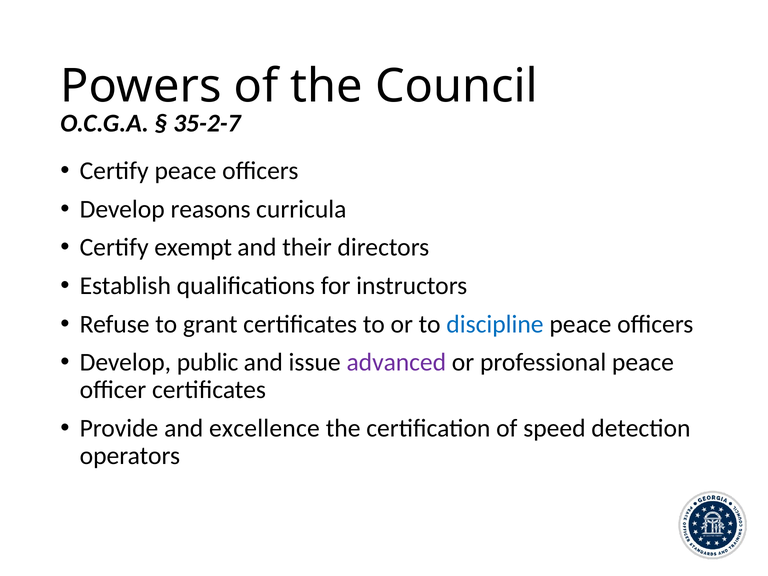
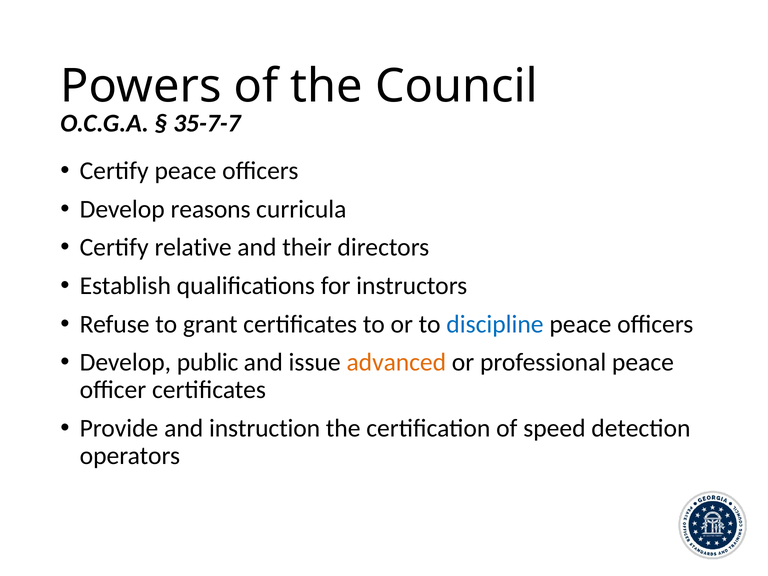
35-2-7: 35-2-7 -> 35-7-7
exempt: exempt -> relative
advanced colour: purple -> orange
excellence: excellence -> instruction
